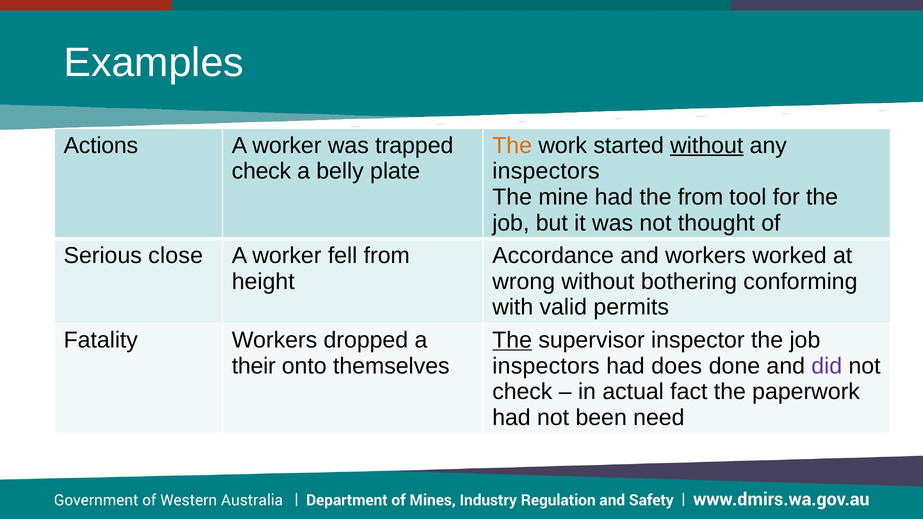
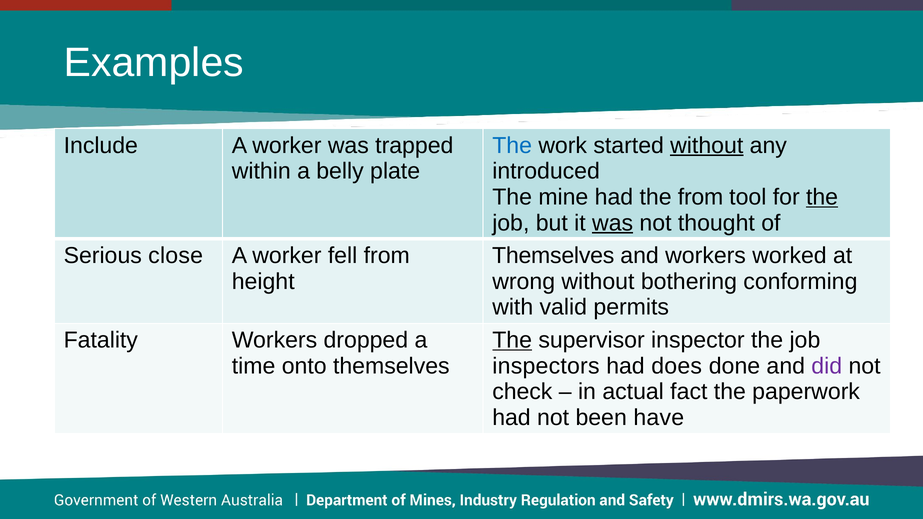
Actions: Actions -> Include
The at (512, 146) colour: orange -> blue
check at (261, 171): check -> within
inspectors at (546, 171): inspectors -> introduced
the at (822, 197) underline: none -> present
was at (613, 223) underline: none -> present
Accordance at (553, 256): Accordance -> Themselves
their: their -> time
need: need -> have
